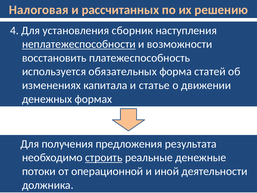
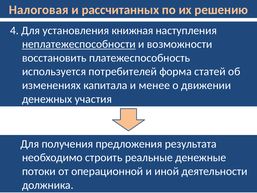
сборник: сборник -> книжная
обязательных: обязательных -> потребителей
статье: статье -> менее
формах: формах -> участия
строить underline: present -> none
